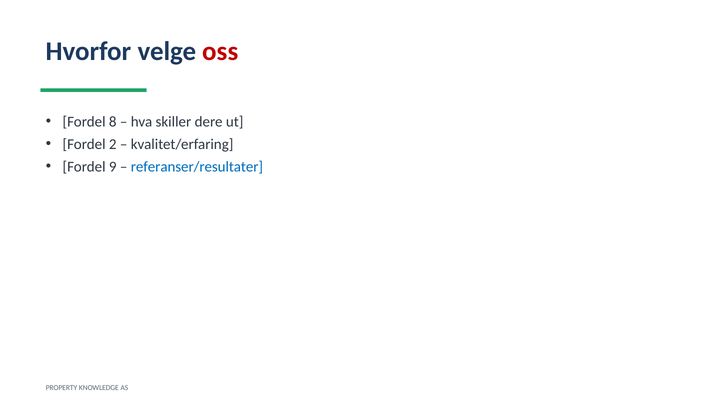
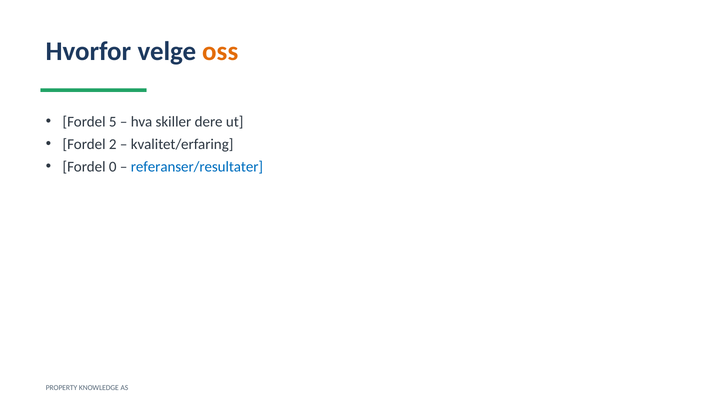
oss colour: red -> orange
8: 8 -> 5
9: 9 -> 0
